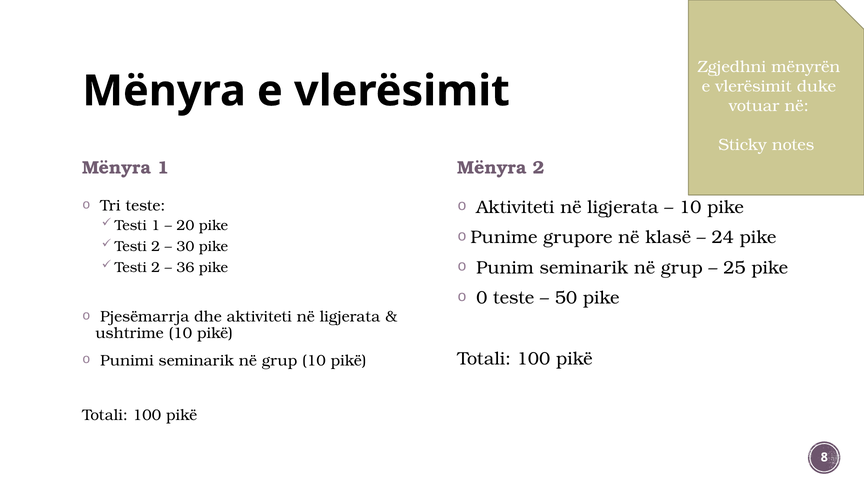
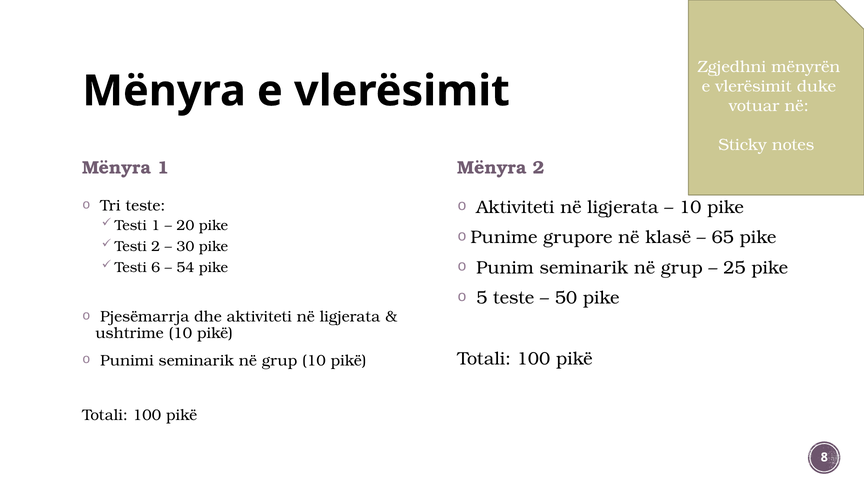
24: 24 -> 65
2 at (156, 267): 2 -> 6
36: 36 -> 54
0: 0 -> 5
